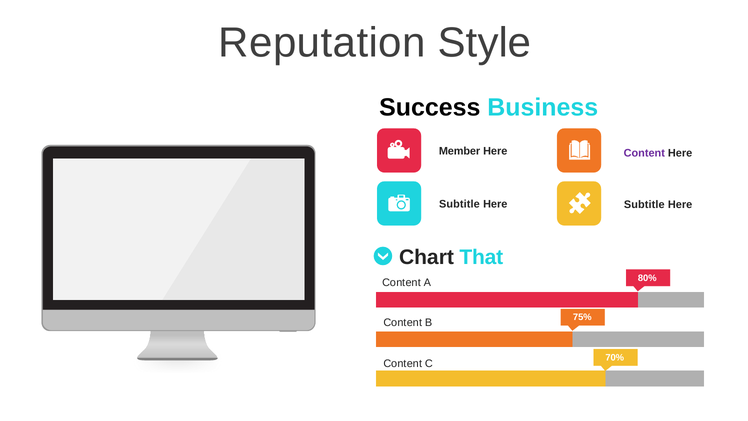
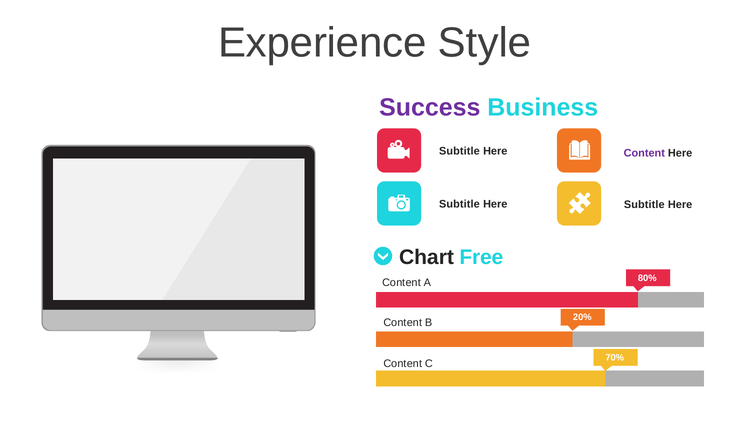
Reputation: Reputation -> Experience
Success colour: black -> purple
Member at (460, 151): Member -> Subtitle
That: That -> Free
75%: 75% -> 20%
